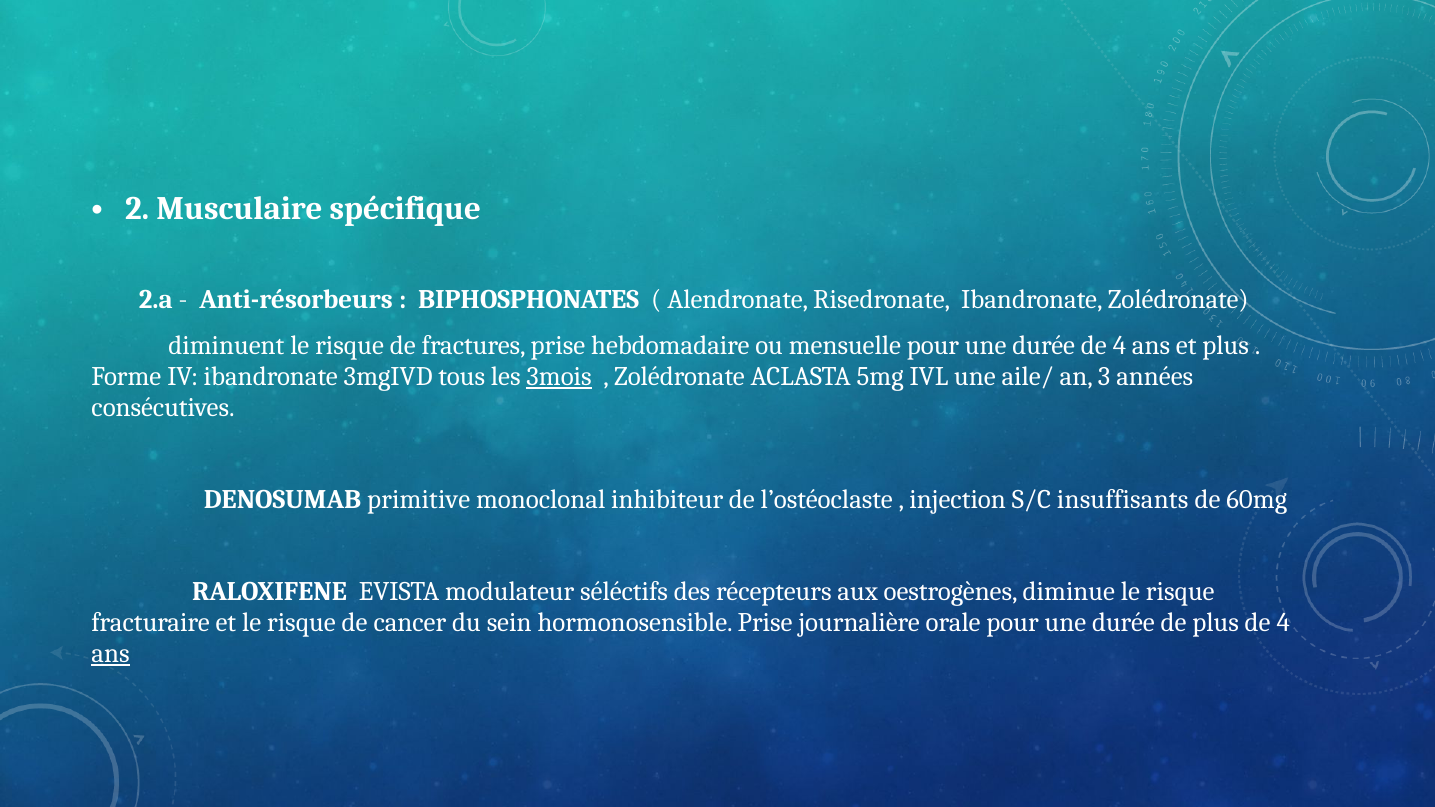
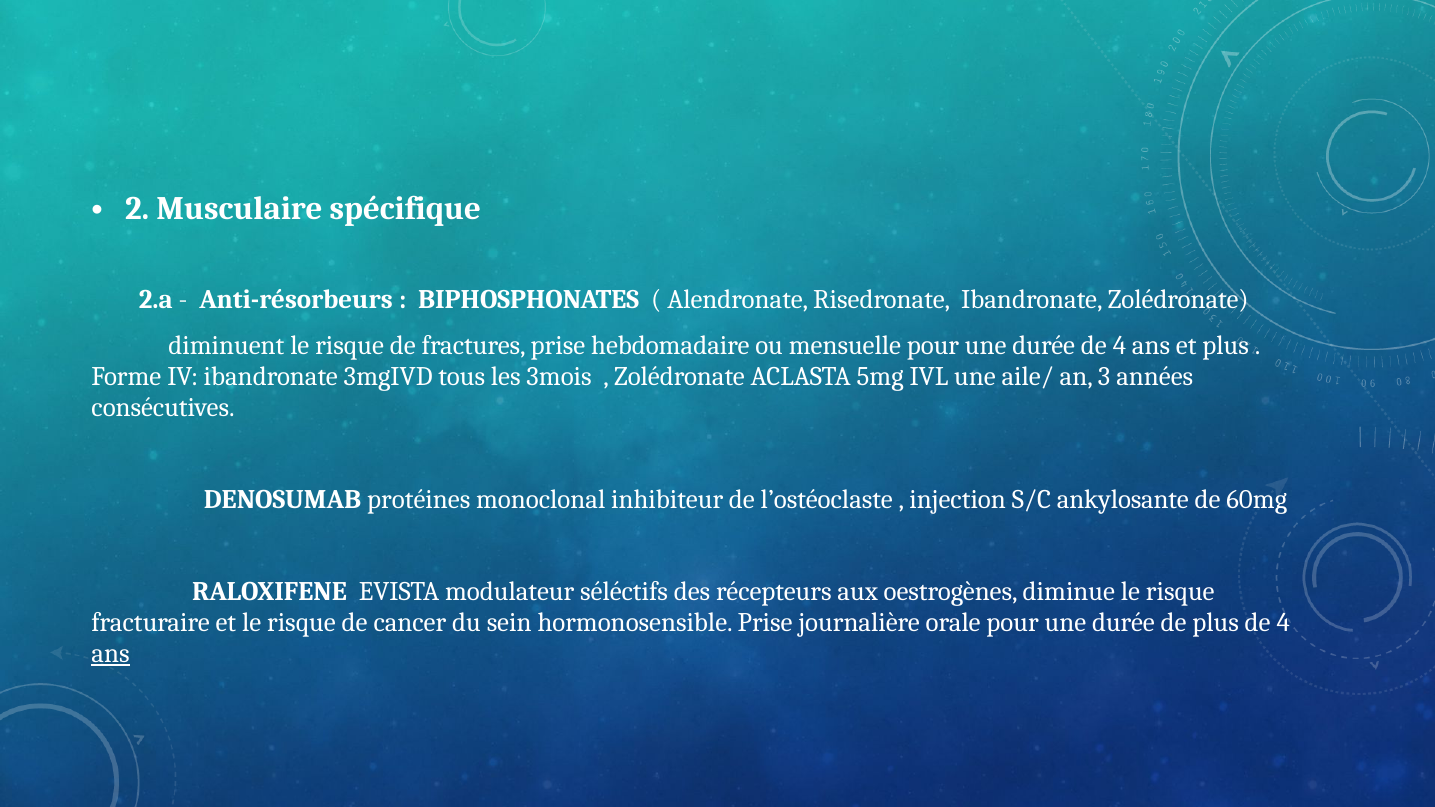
3mois underline: present -> none
primitive: primitive -> protéines
insuffisants: insuffisants -> ankylosante
